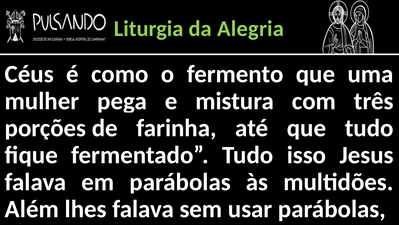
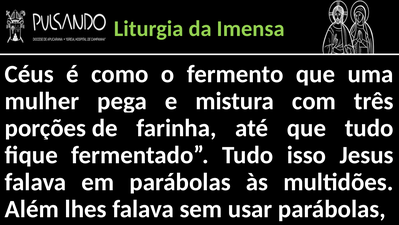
Alegria: Alegria -> Imensa
